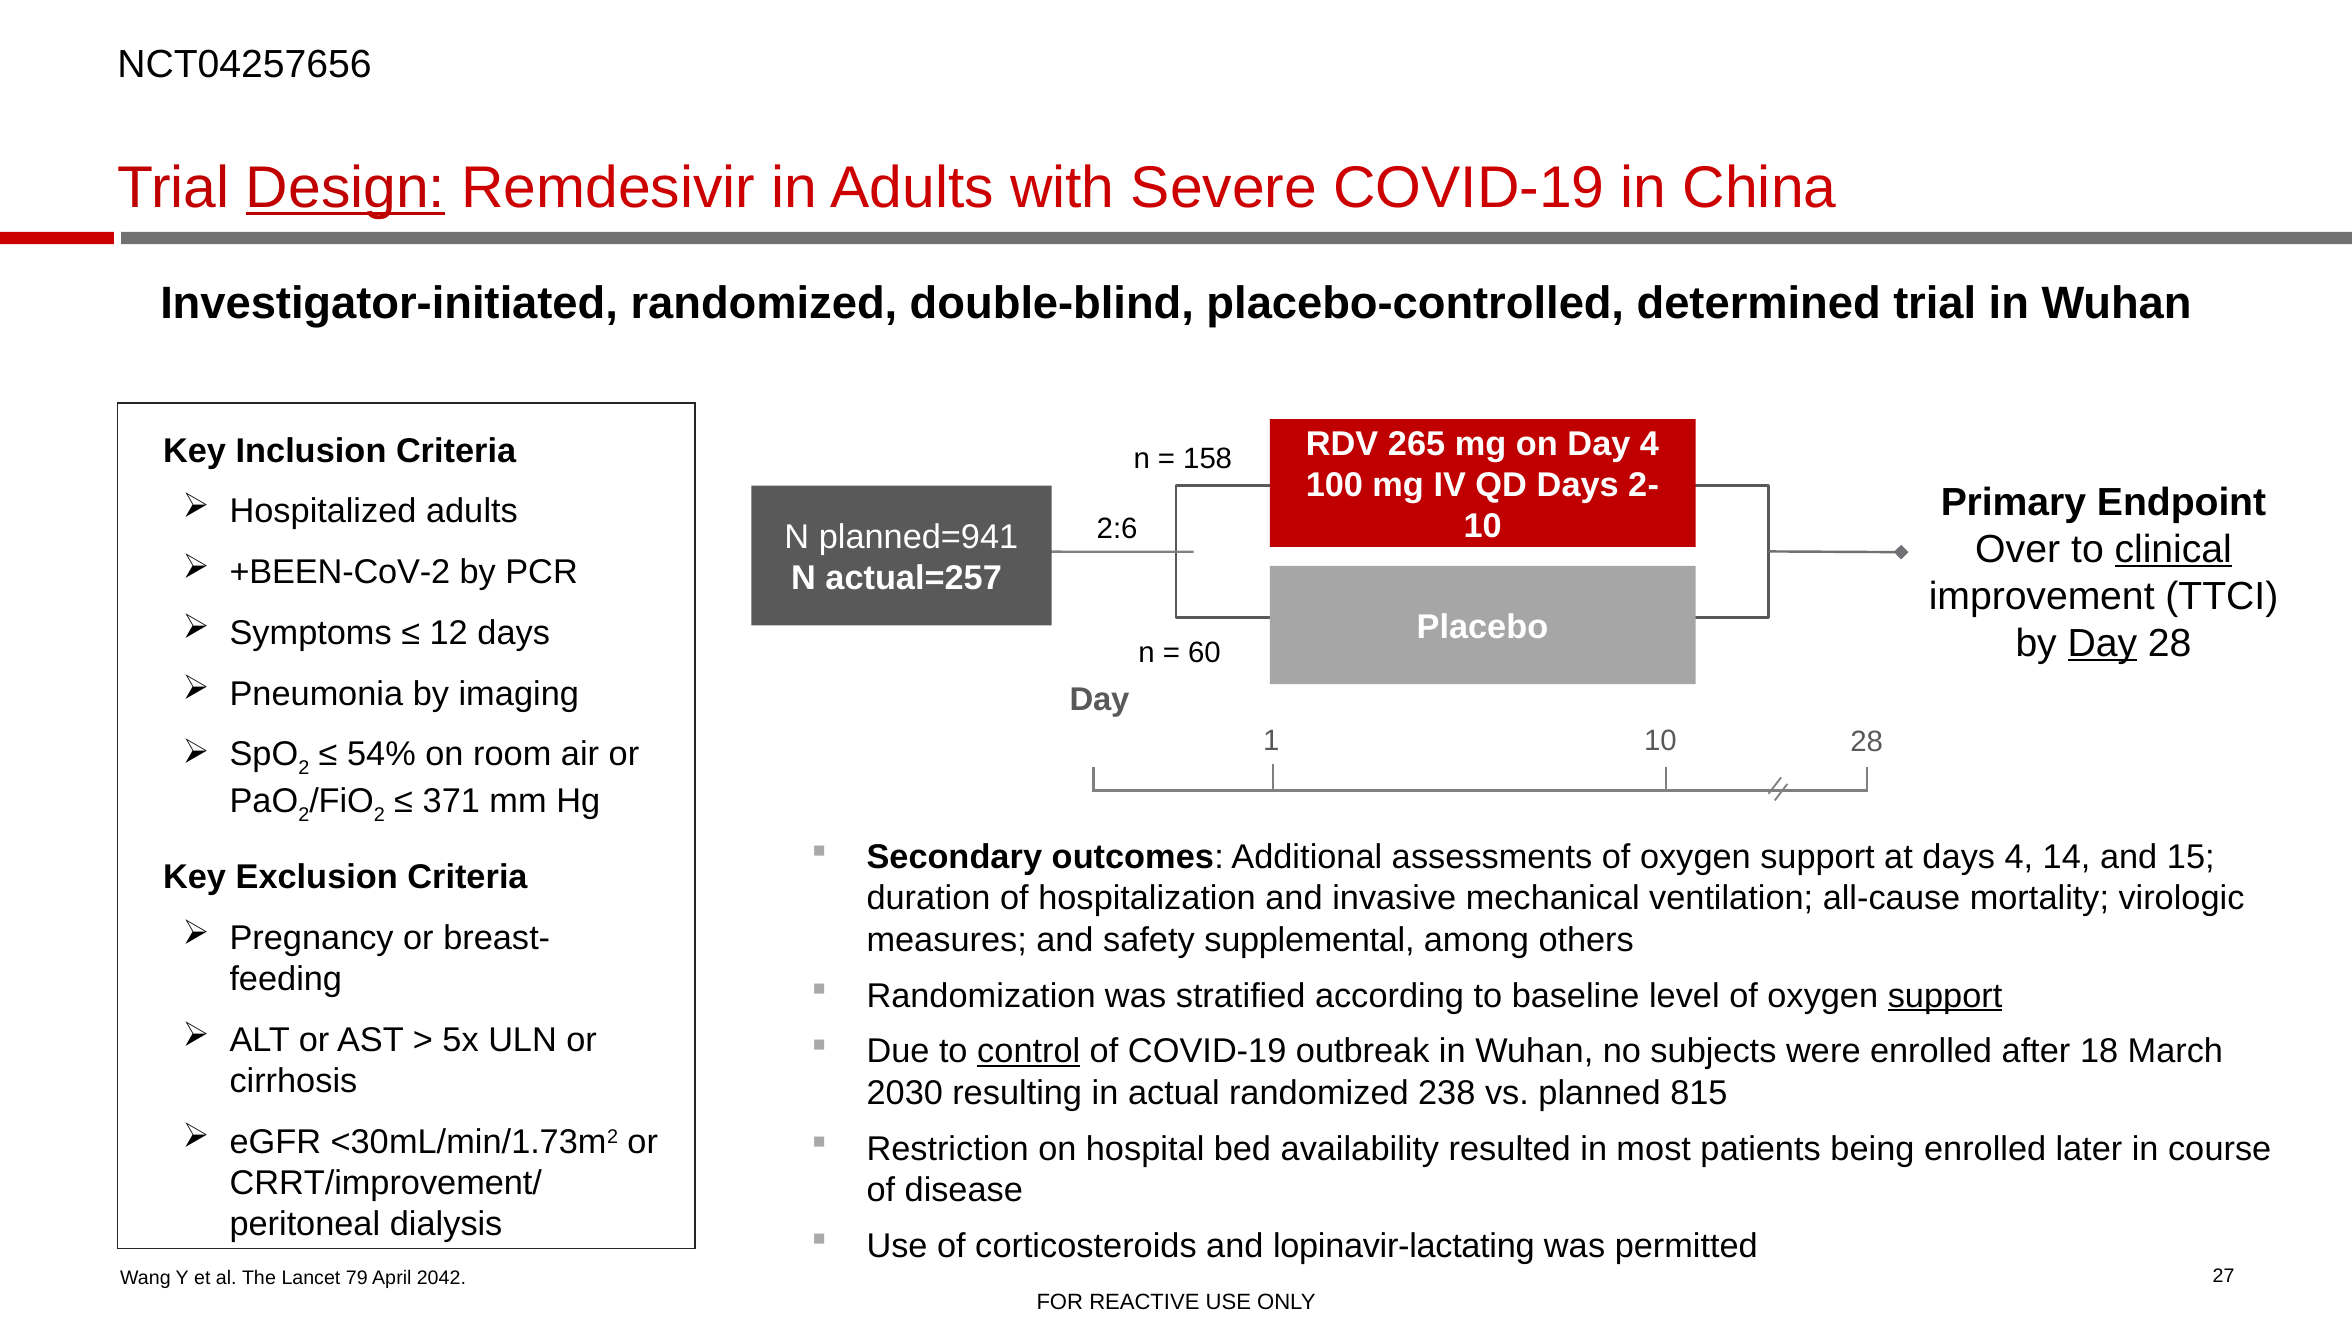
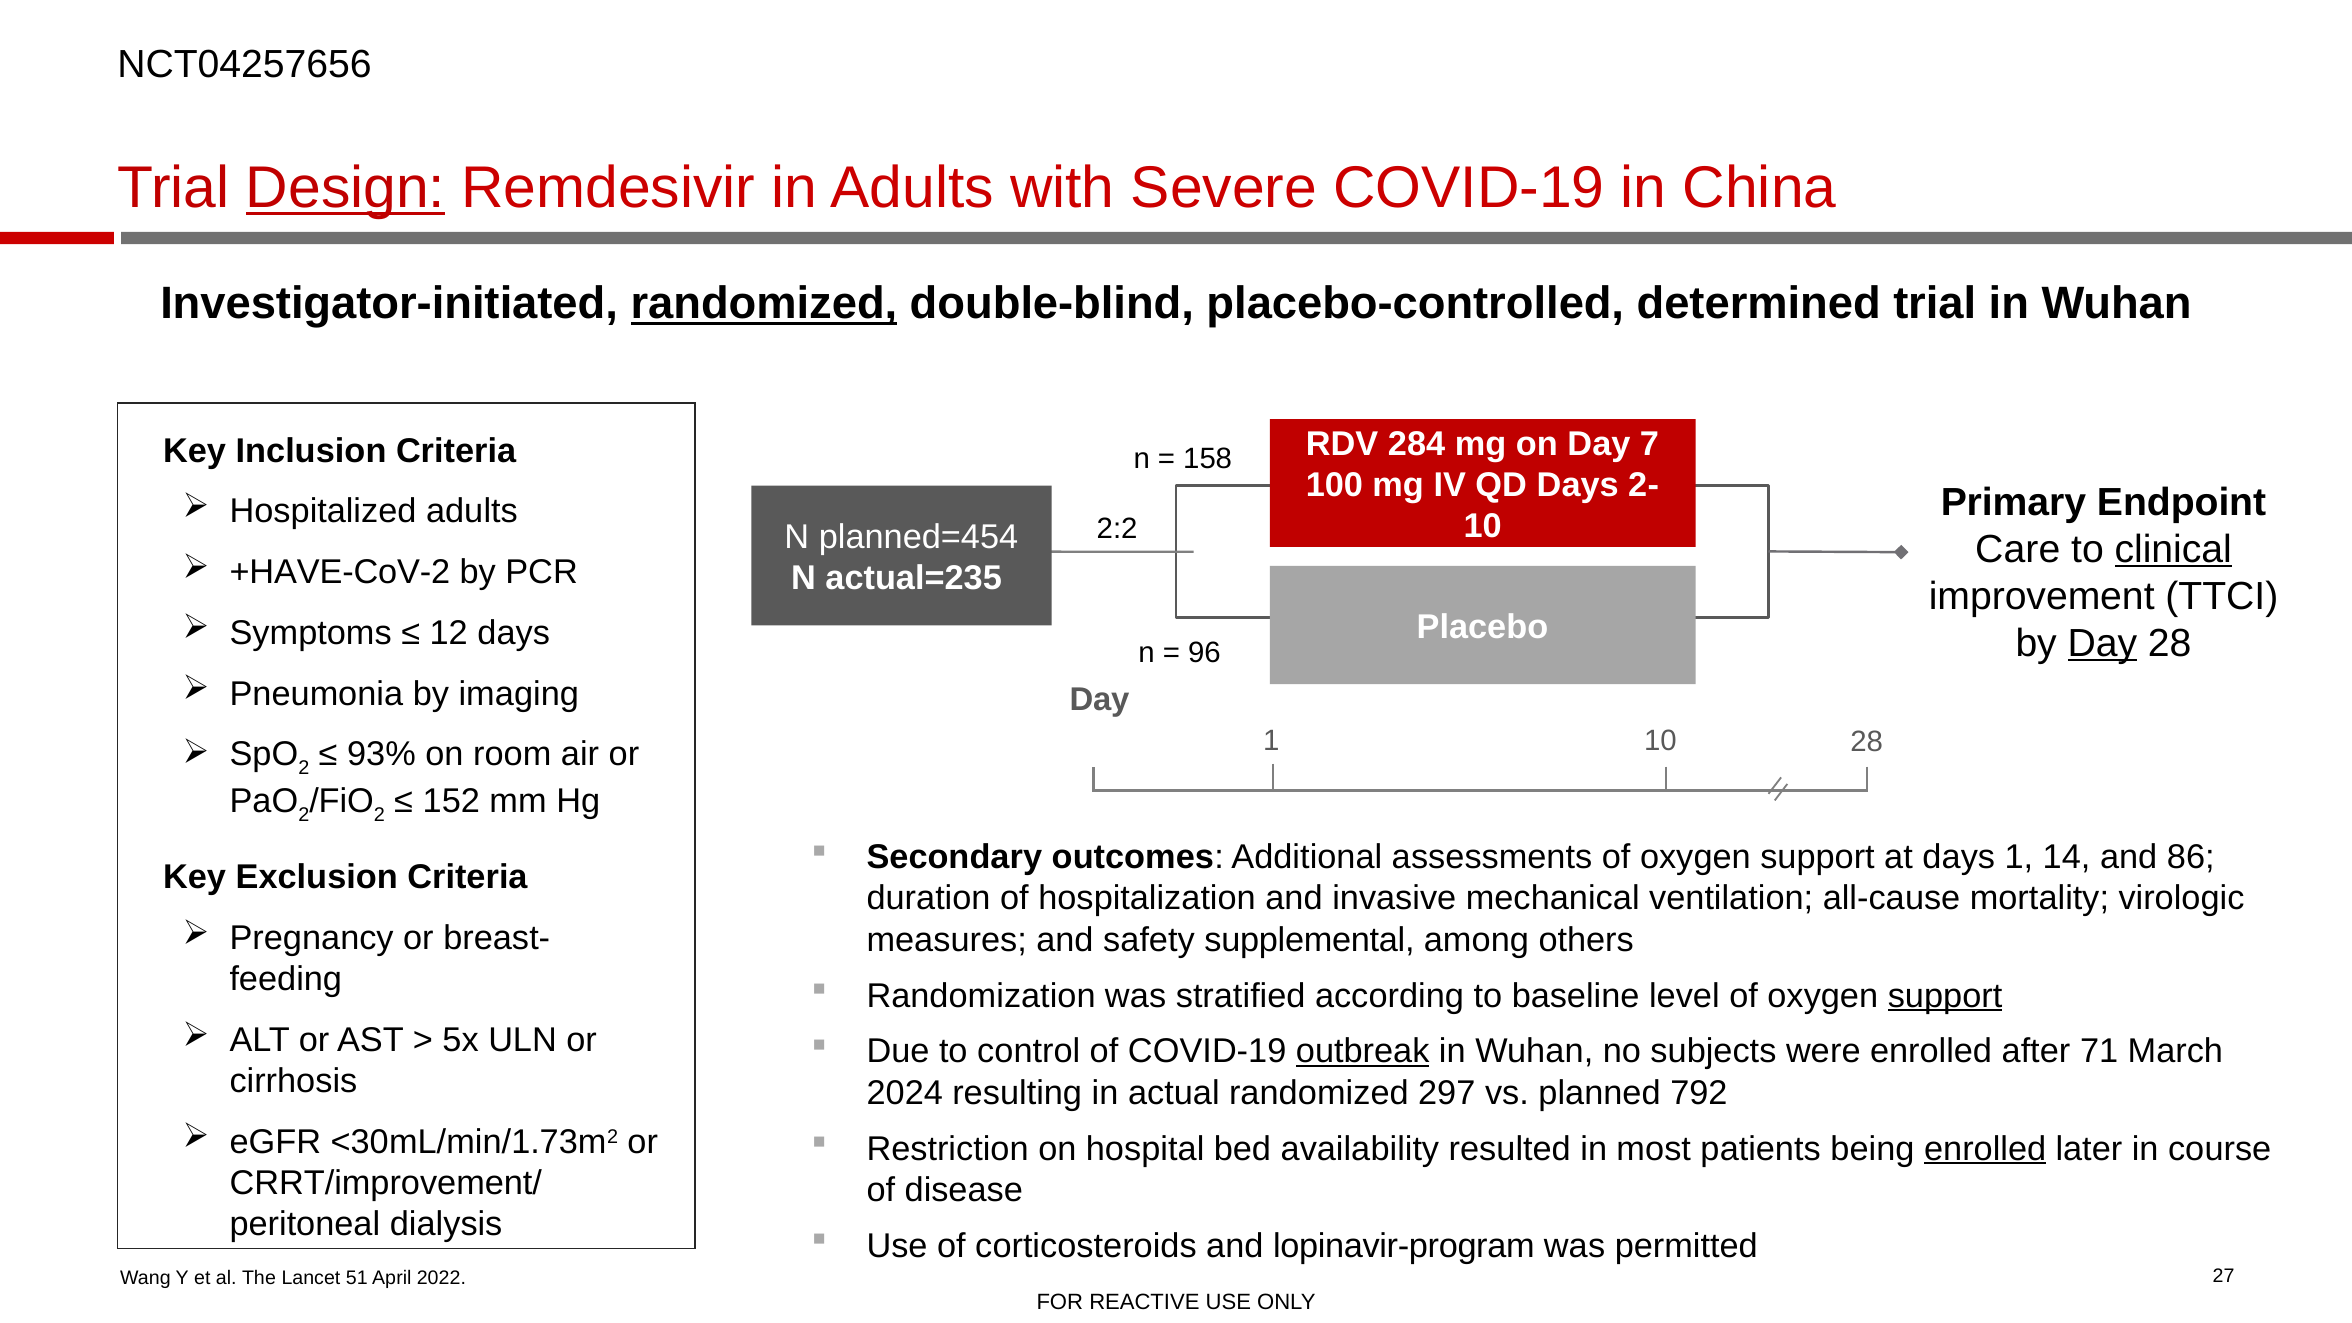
randomized at (764, 304) underline: none -> present
265: 265 -> 284
Day 4: 4 -> 7
2:6: 2:6 -> 2:2
planned=941: planned=941 -> planned=454
Over: Over -> Care
+BEEN-CoV-2: +BEEN-CoV-2 -> +HAVE-CoV-2
actual=257: actual=257 -> actual=235
60: 60 -> 96
54%: 54% -> 93%
371: 371 -> 152
days 4: 4 -> 1
15: 15 -> 86
control underline: present -> none
outbreak underline: none -> present
18: 18 -> 71
2030: 2030 -> 2024
238: 238 -> 297
815: 815 -> 792
enrolled at (1985, 1149) underline: none -> present
lopinavir-lactating: lopinavir-lactating -> lopinavir-program
79: 79 -> 51
2042: 2042 -> 2022
